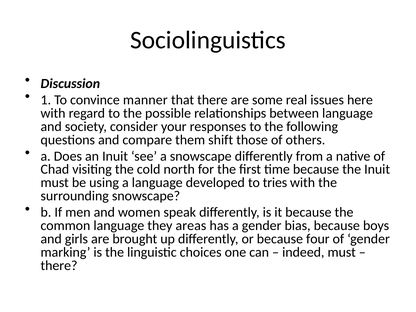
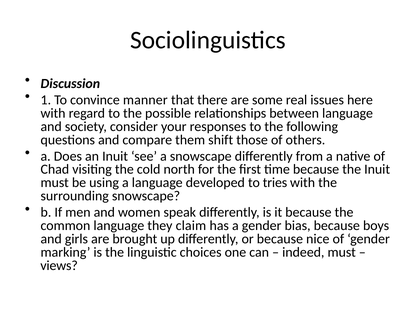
areas: areas -> claim
four: four -> nice
there at (59, 266): there -> views
